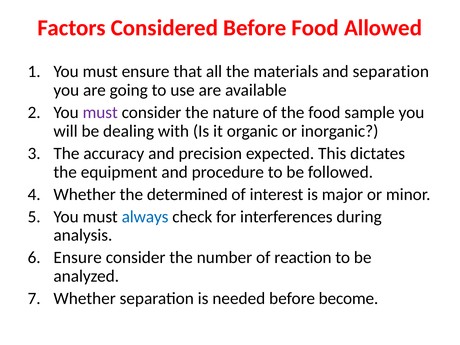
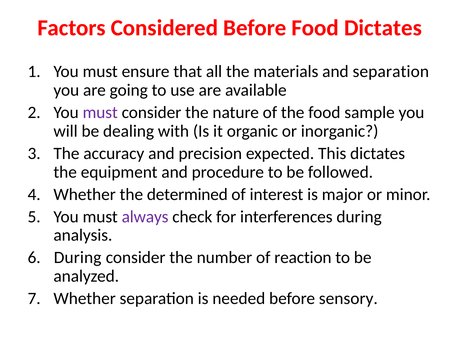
Food Allowed: Allowed -> Dictates
always colour: blue -> purple
Ensure at (78, 258): Ensure -> During
become: become -> sensory
